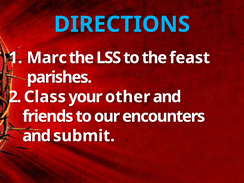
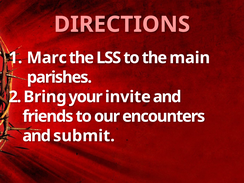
DIRECTIONS colour: light blue -> pink
feast: feast -> main
Class: Class -> Bring
other: other -> invite
